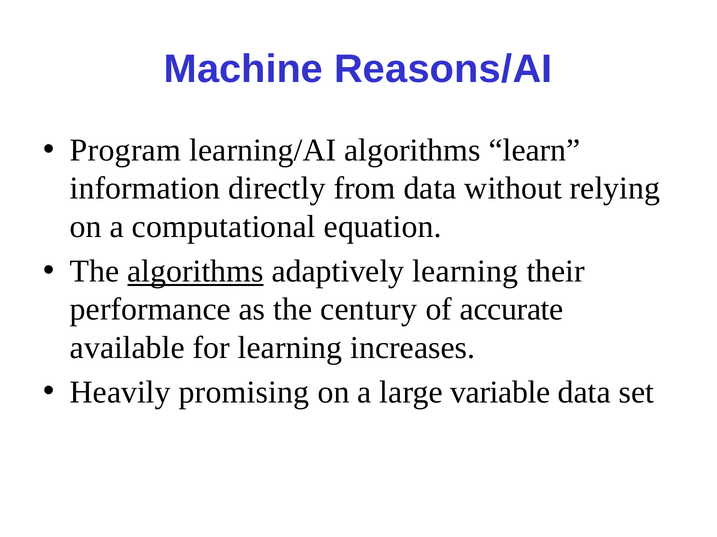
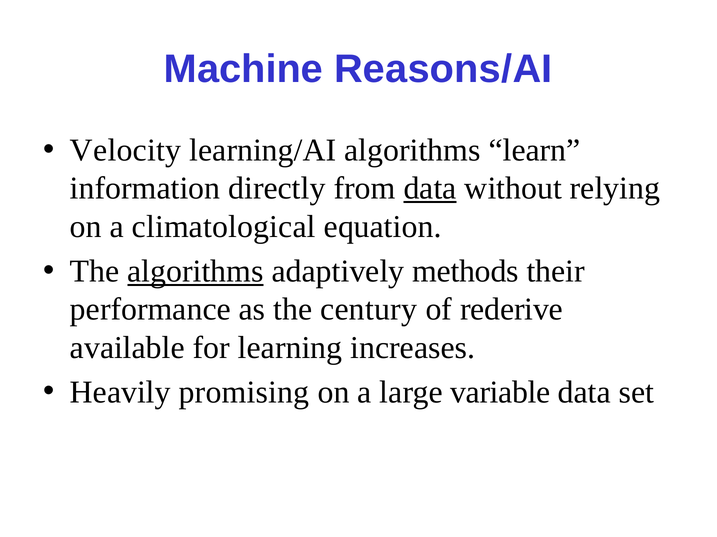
Program: Program -> Velocity
data at (430, 189) underline: none -> present
computational: computational -> climatological
adaptively learning: learning -> methods
accurate: accurate -> rederive
